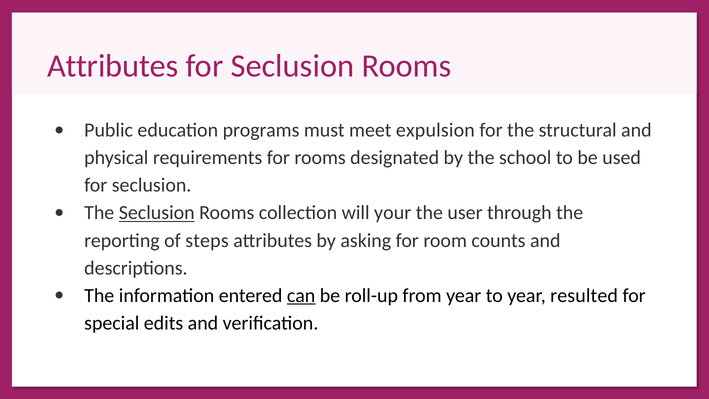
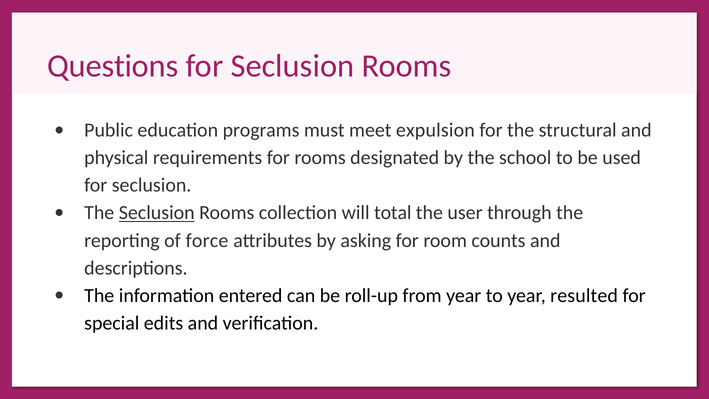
Attributes at (113, 66): Attributes -> Questions
your: your -> total
steps: steps -> force
can underline: present -> none
